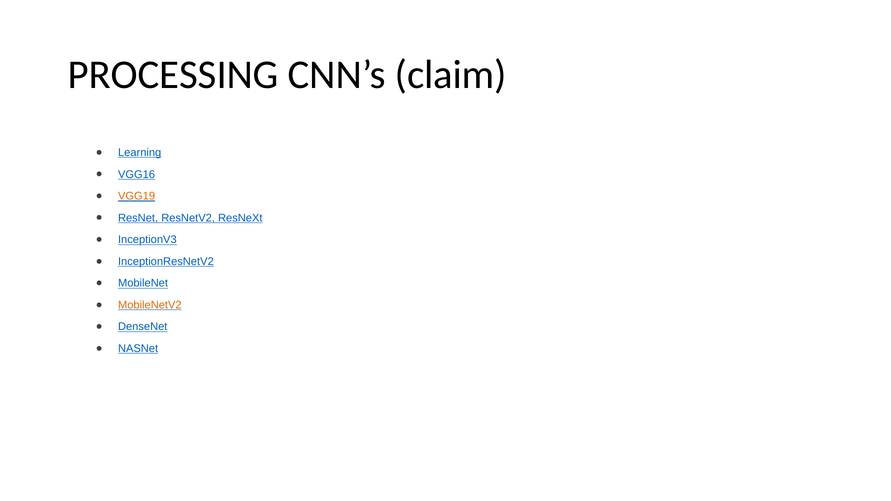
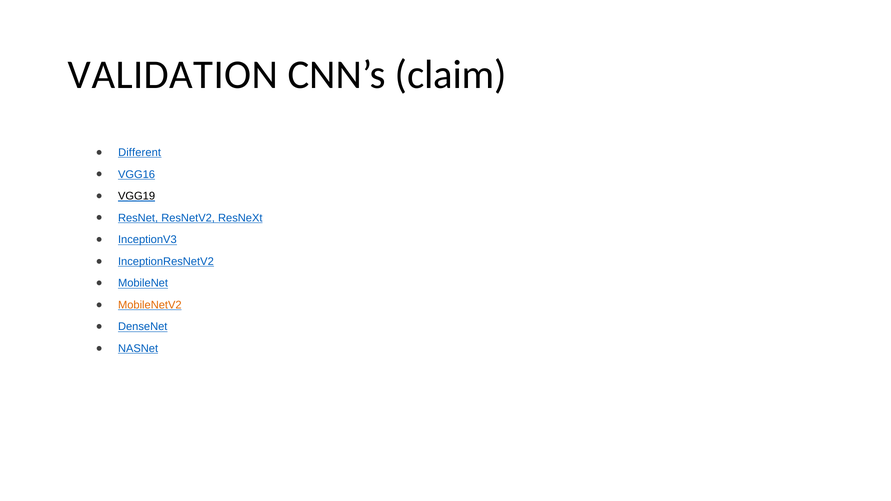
PROCESSING: PROCESSING -> VALIDATION
Learning: Learning -> Different
VGG19 colour: orange -> black
